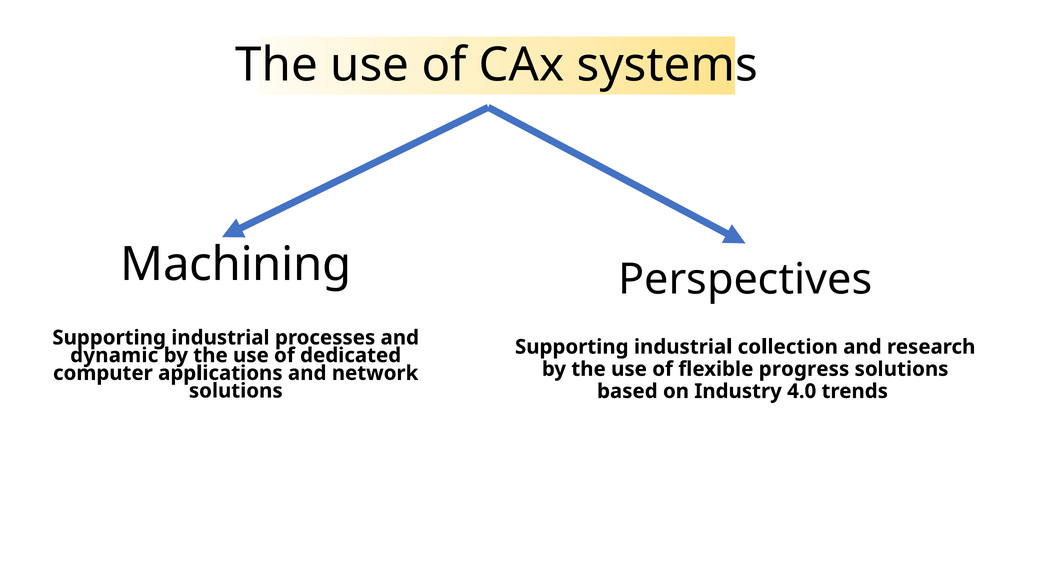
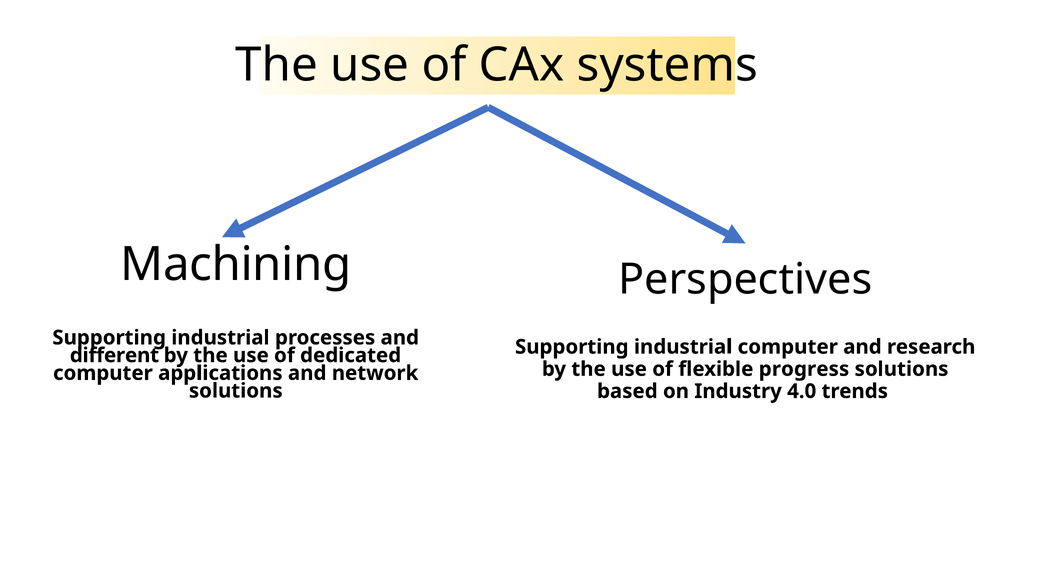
industrial collection: collection -> computer
dynamic: dynamic -> different
